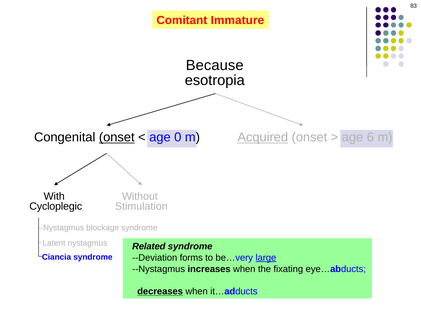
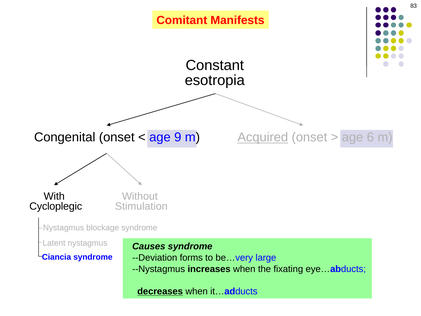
Immature: Immature -> Manifests
Because: Because -> Constant
onset at (117, 137) underline: present -> none
0: 0 -> 9
Related: Related -> Causes
large underline: present -> none
